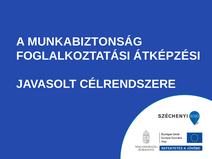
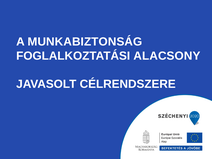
ÁTKÉPZÉSI: ÁTKÉPZÉSI -> ALACSONY
